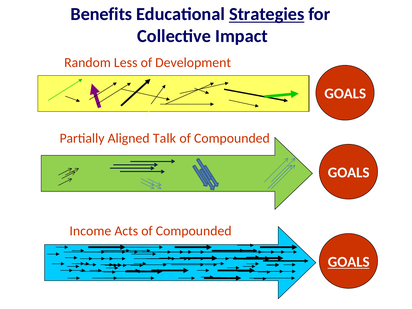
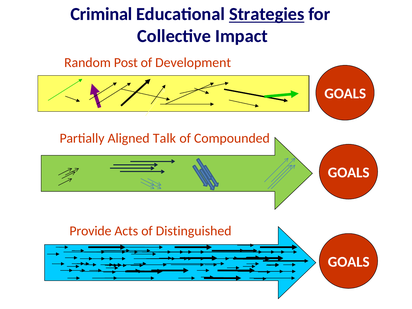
Benefits: Benefits -> Criminal
Less: Less -> Post
Income: Income -> Provide
Acts of Compounded: Compounded -> Distinguished
GOALS at (349, 262) underline: present -> none
